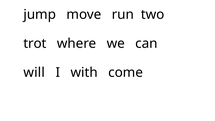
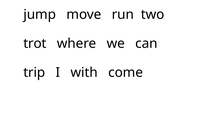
will: will -> trip
